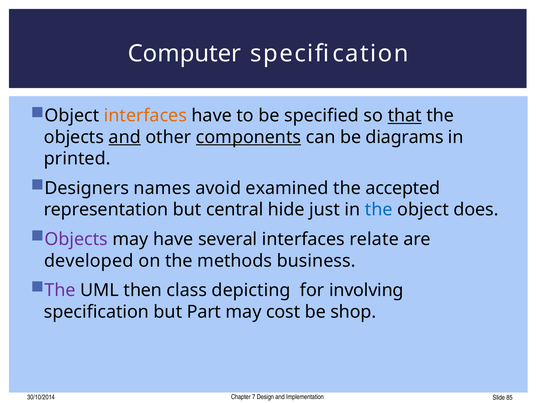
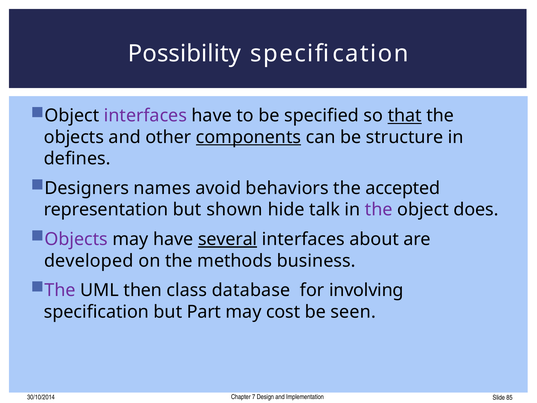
Computer: Computer -> Possibility
interfaces at (145, 116) colour: orange -> purple
and at (125, 137) underline: present -> none
diagrams: diagrams -> structure
printed: printed -> defines
examined: examined -> behaviors
central: central -> shown
just: just -> talk
the at (379, 210) colour: blue -> purple
several underline: none -> present
relate: relate -> about
depicting: depicting -> database
shop: shop -> seen
